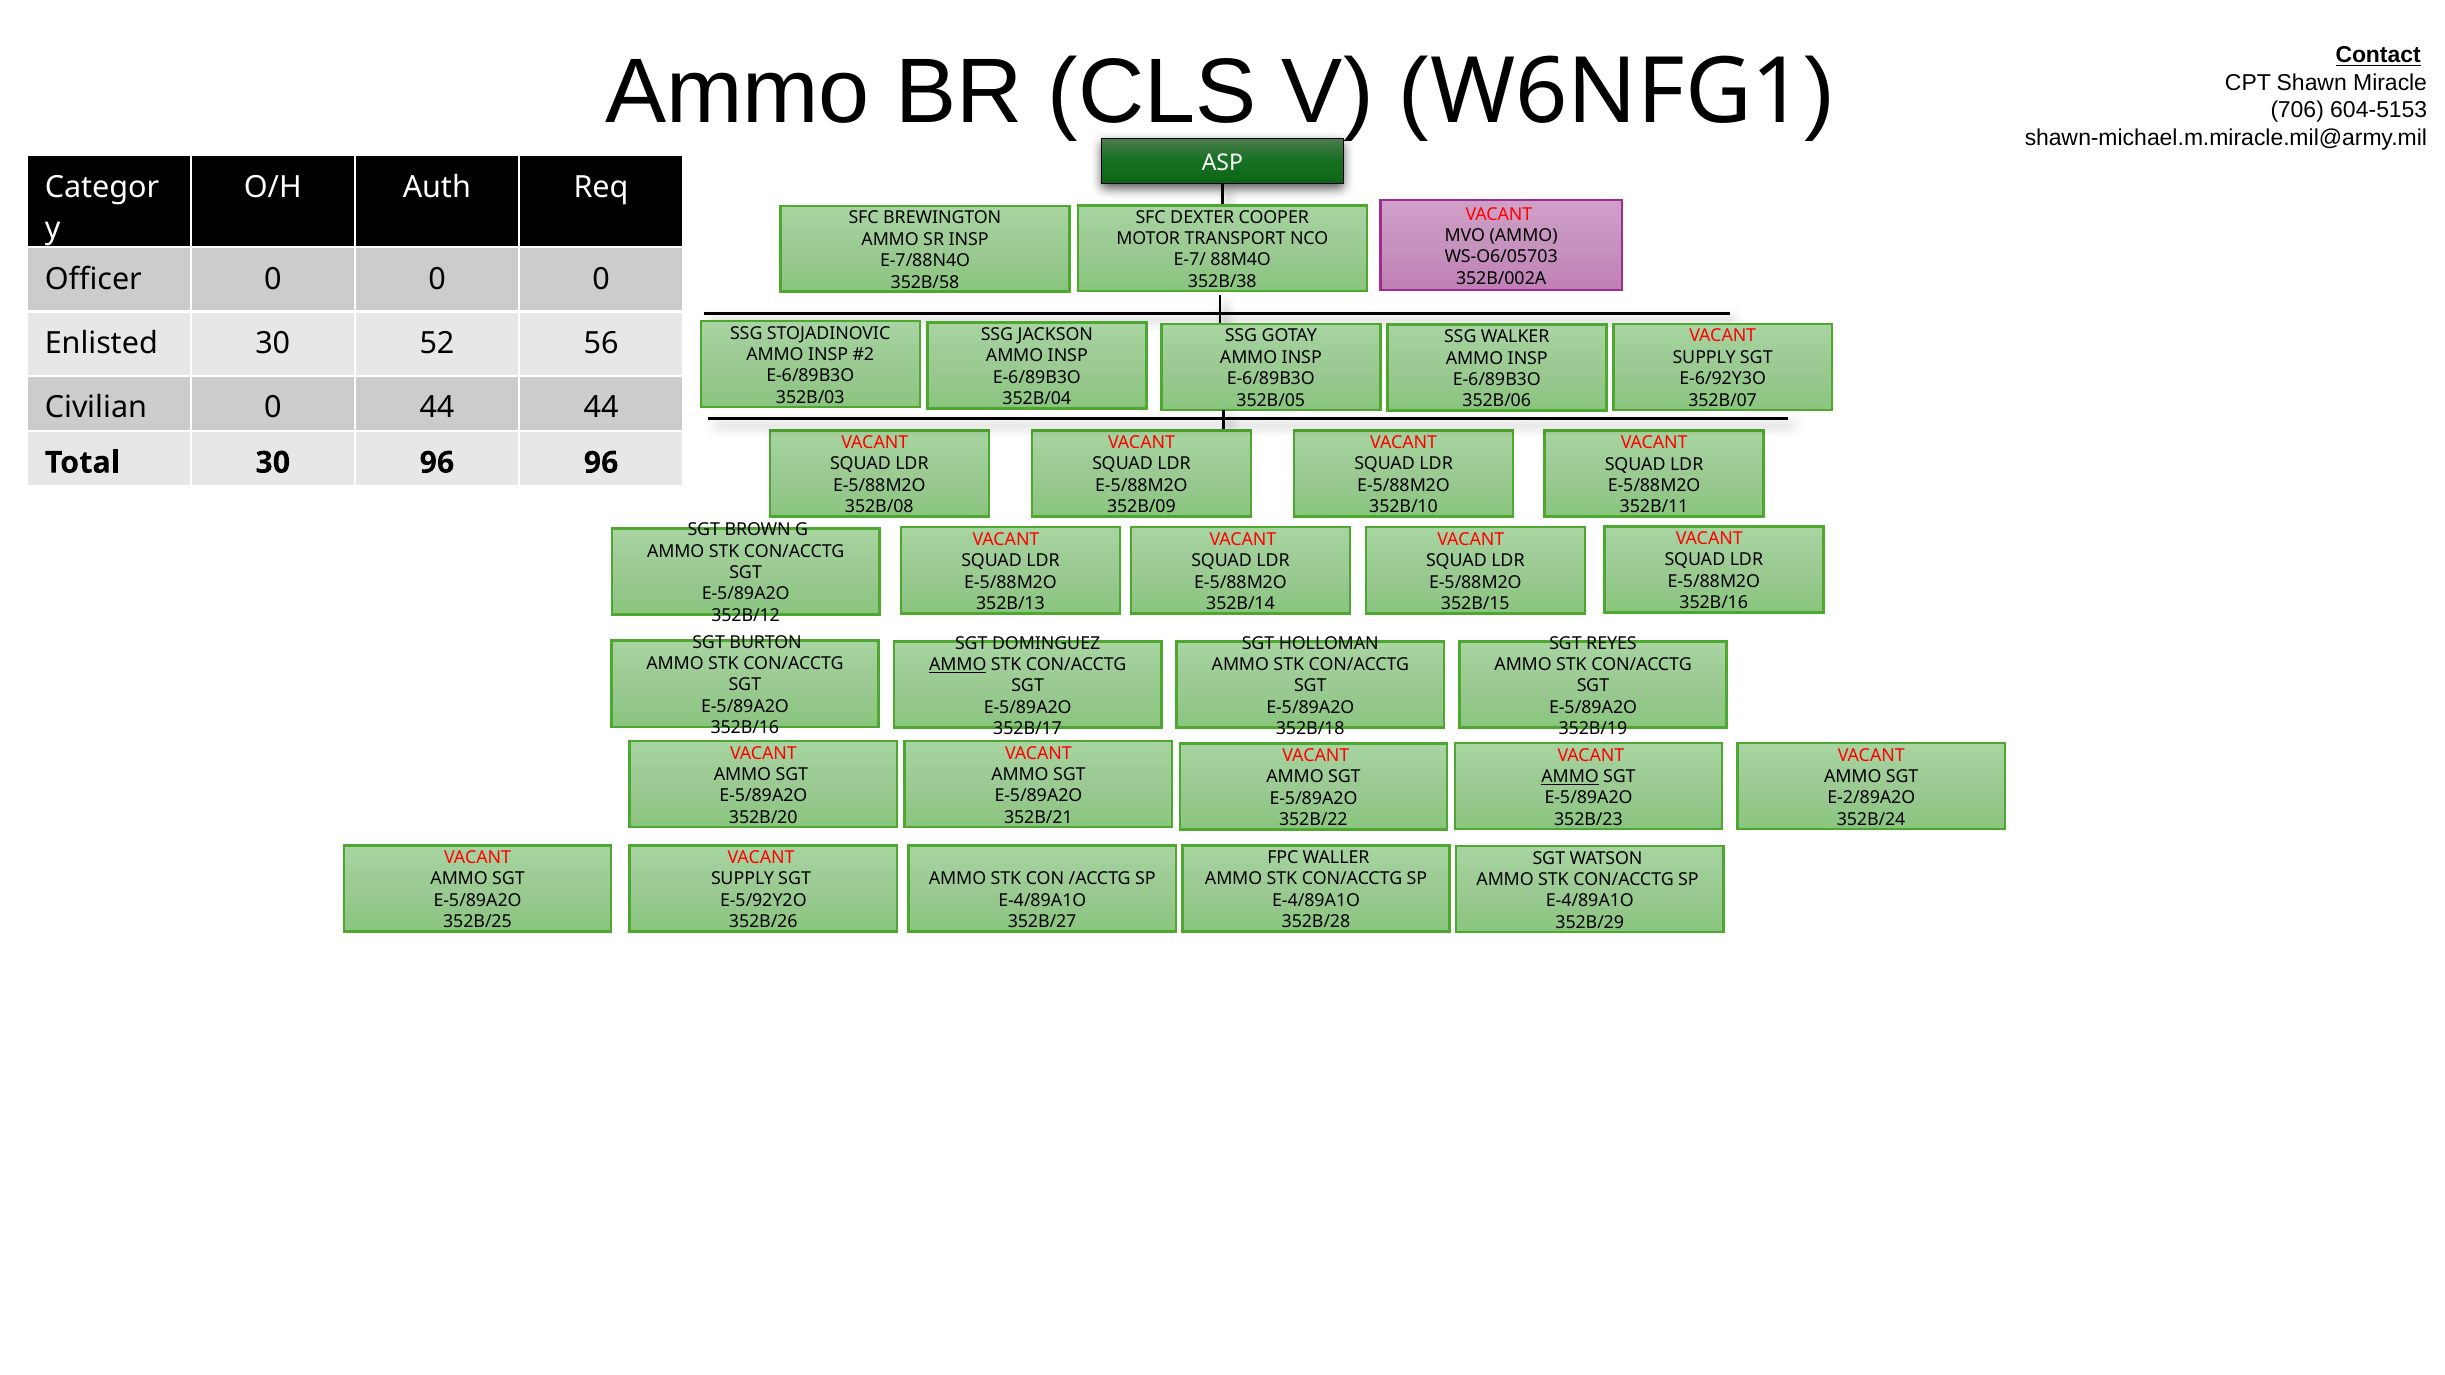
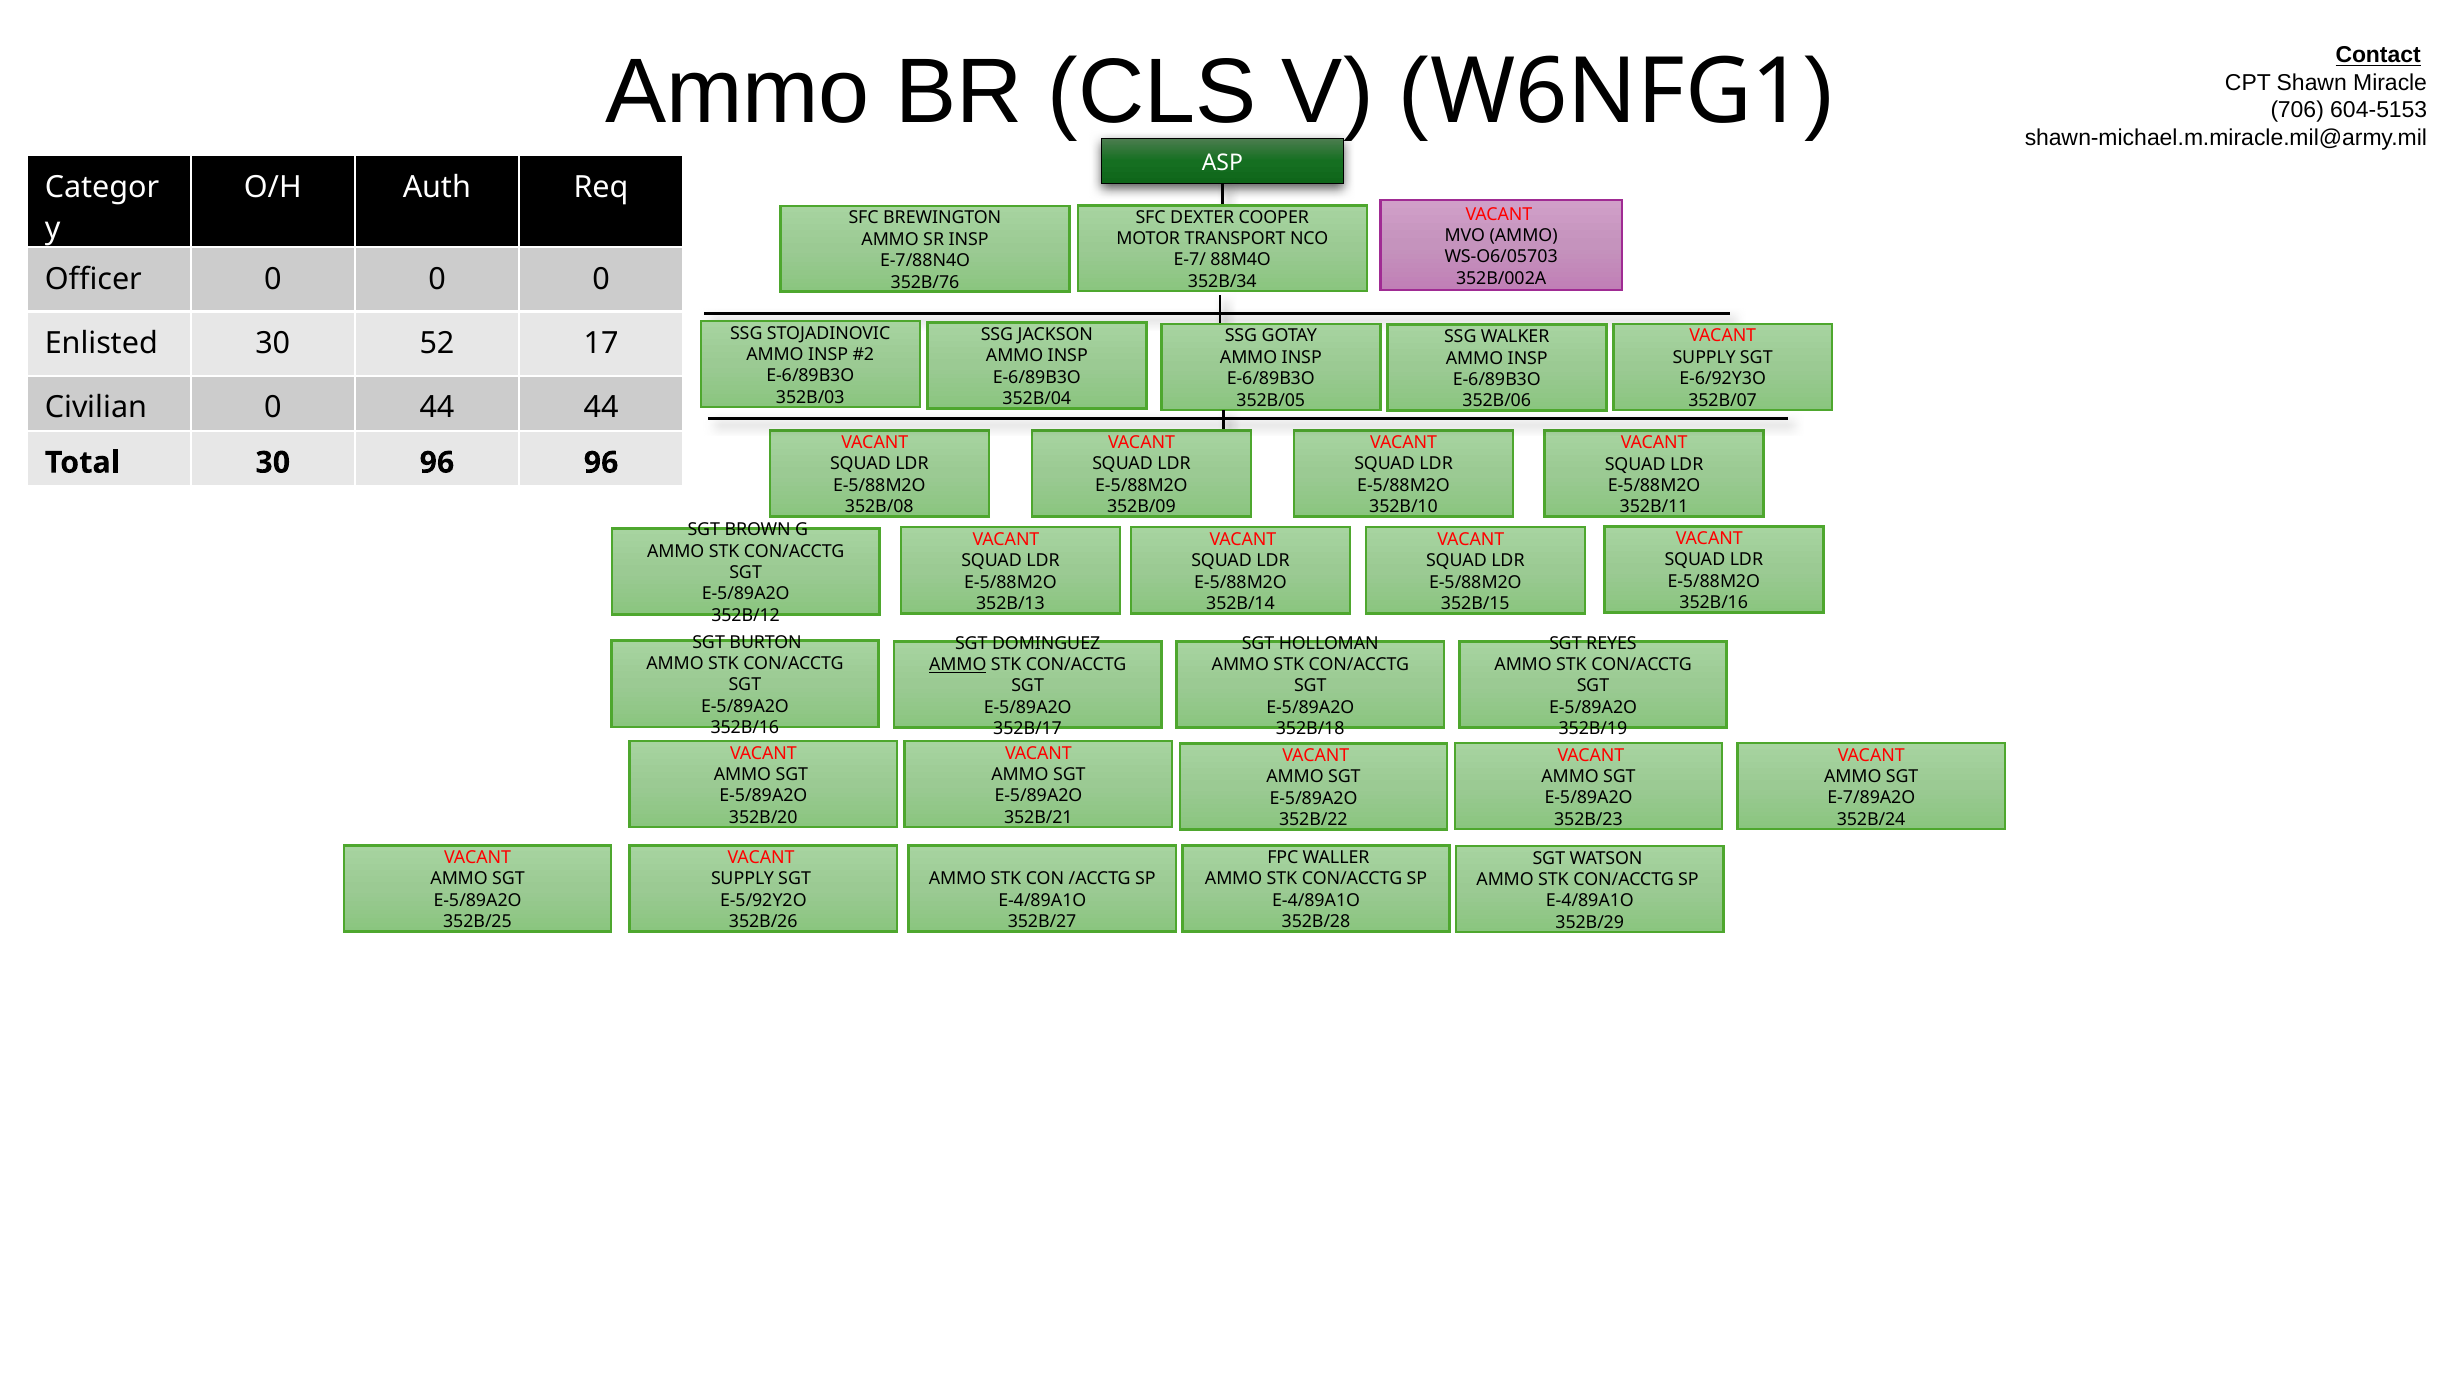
352B/38: 352B/38 -> 352B/34
352B/58: 352B/58 -> 352B/76
56: 56 -> 17
AMMO at (1570, 777) underline: present -> none
E-2/89A2O: E-2/89A2O -> E-7/89A2O
